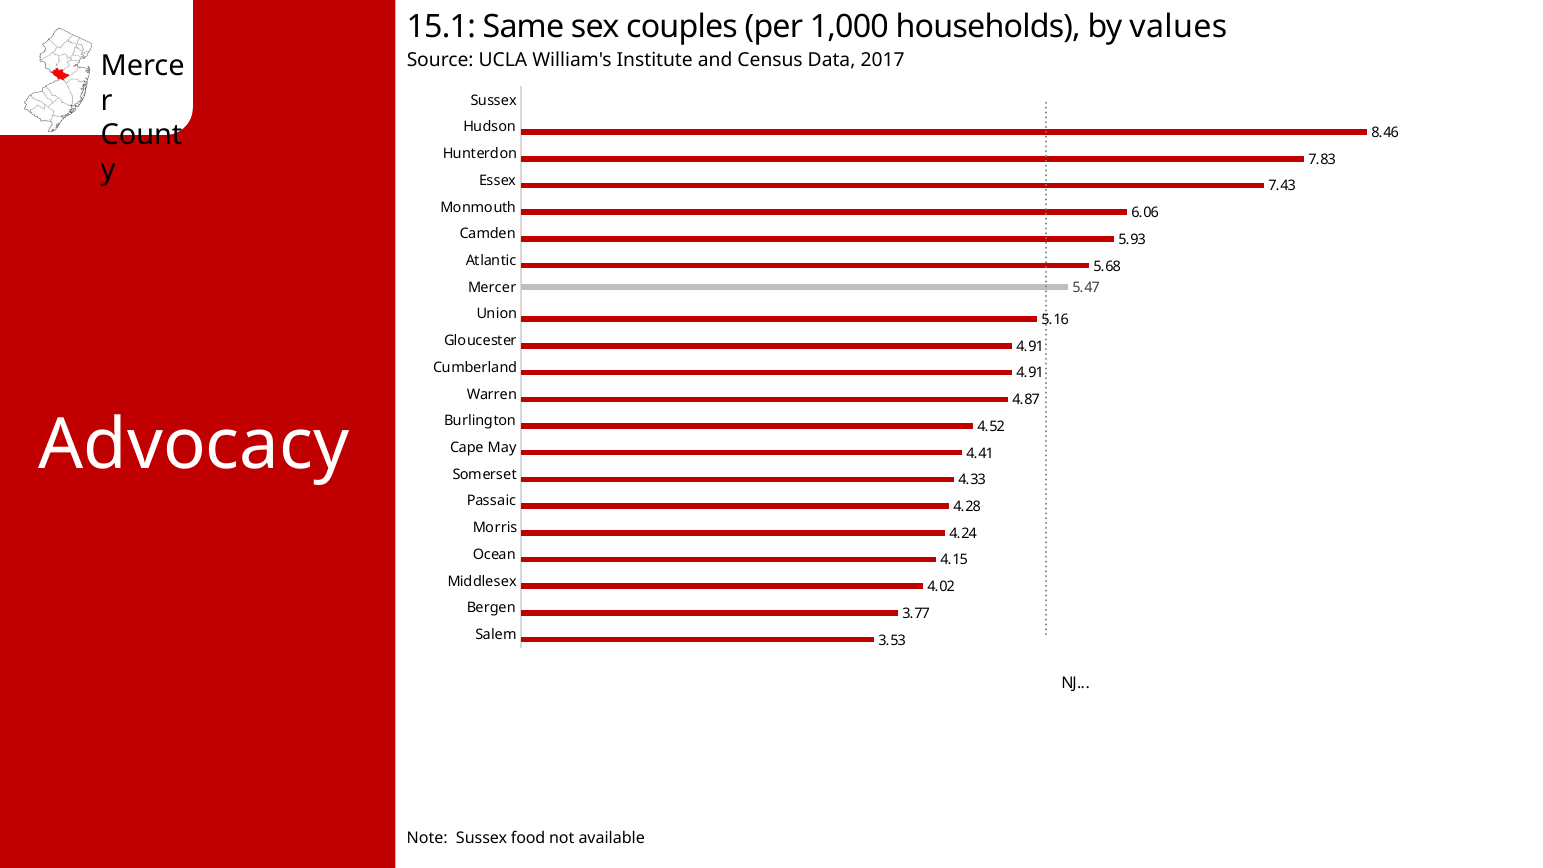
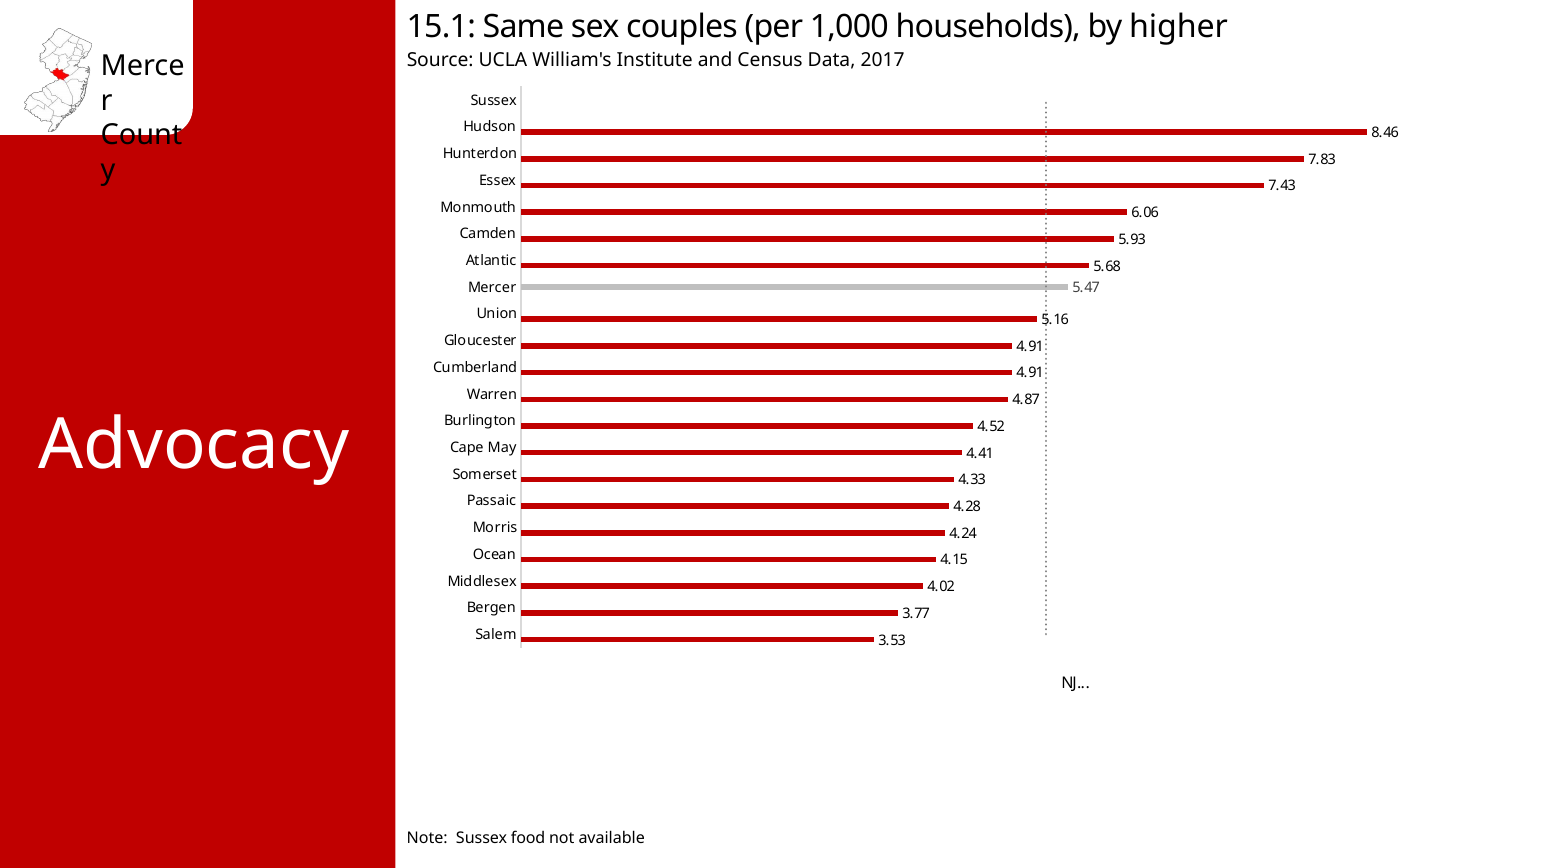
values: values -> higher
